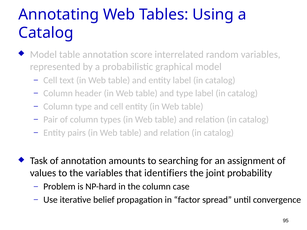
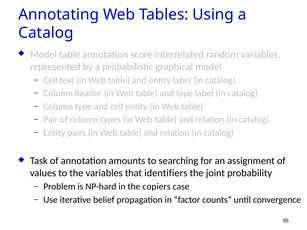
the column: column -> copiers
spread: spread -> counts
